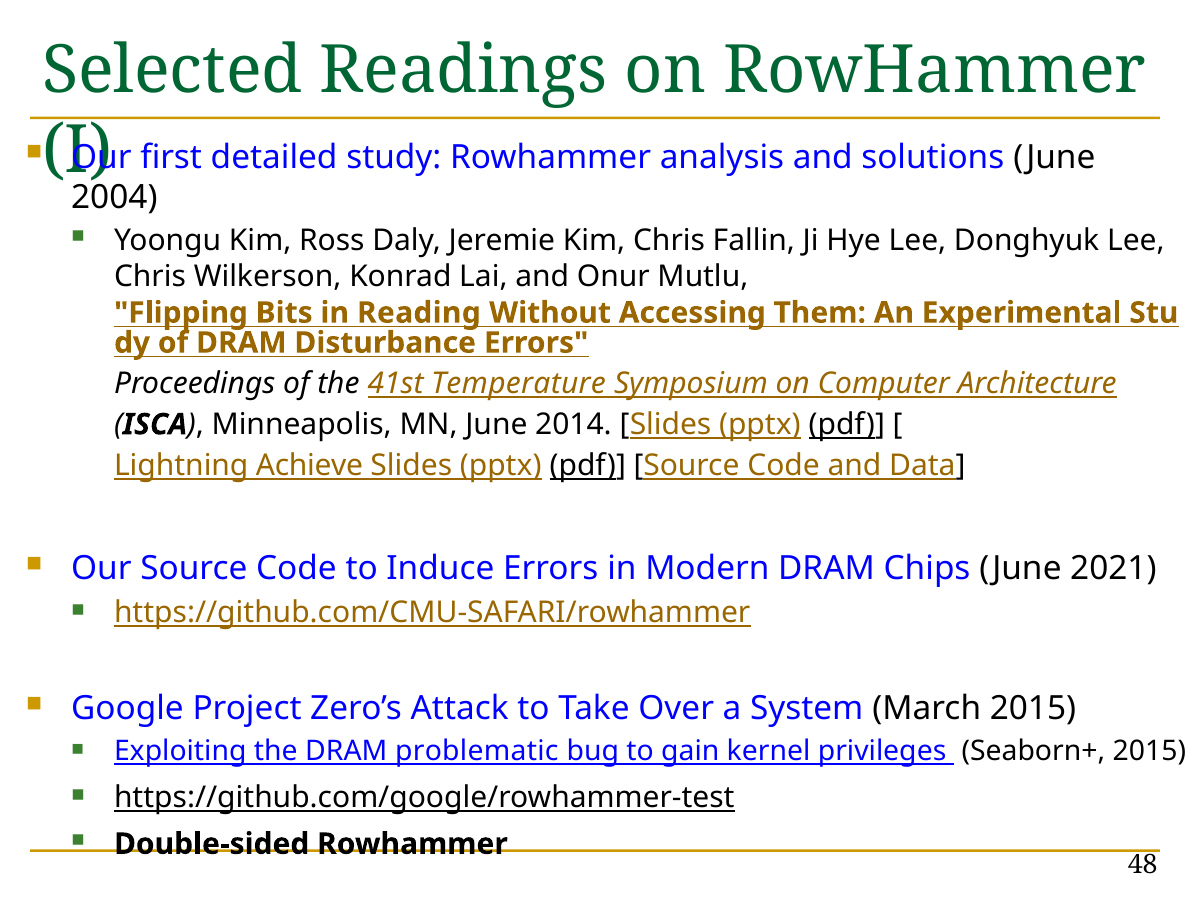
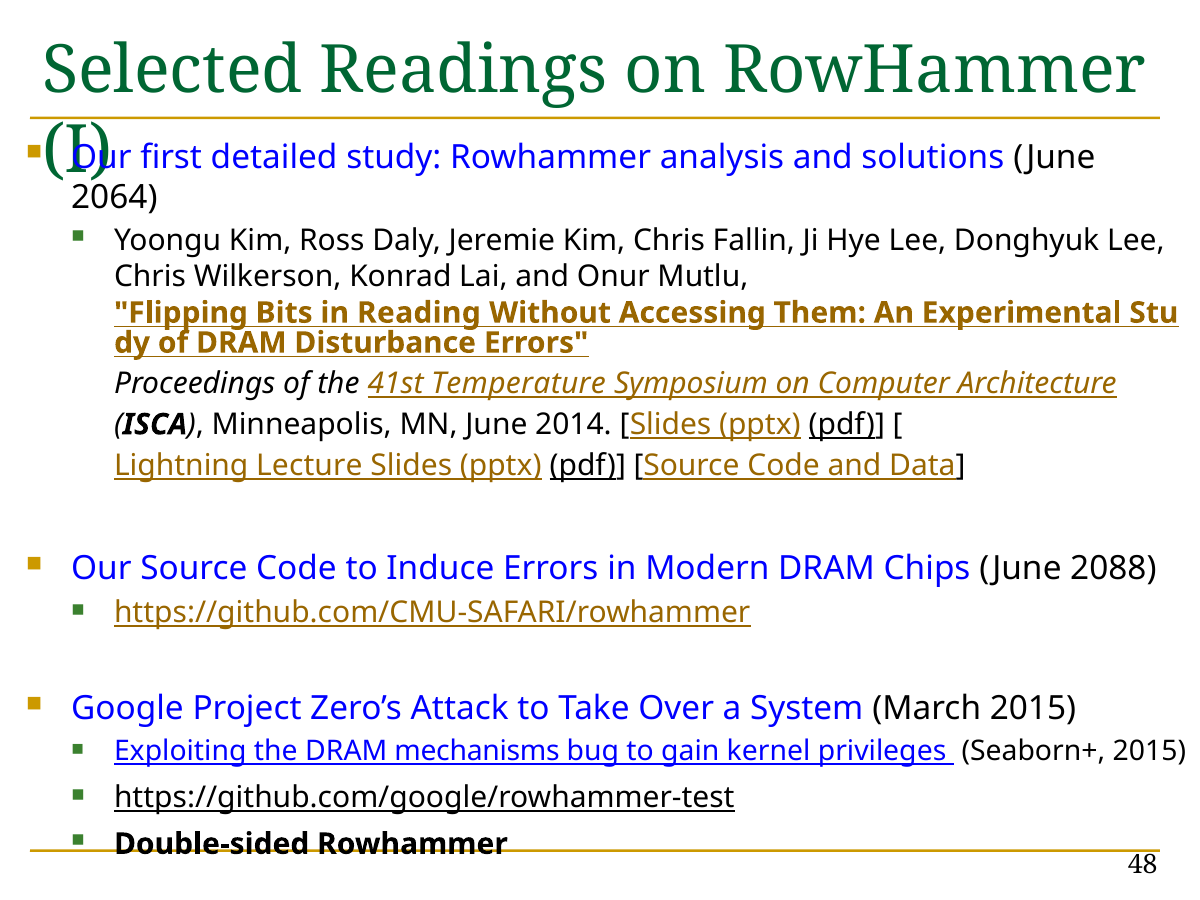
2004: 2004 -> 2064
Achieve: Achieve -> Lecture
2021: 2021 -> 2088
problematic: problematic -> mechanisms
